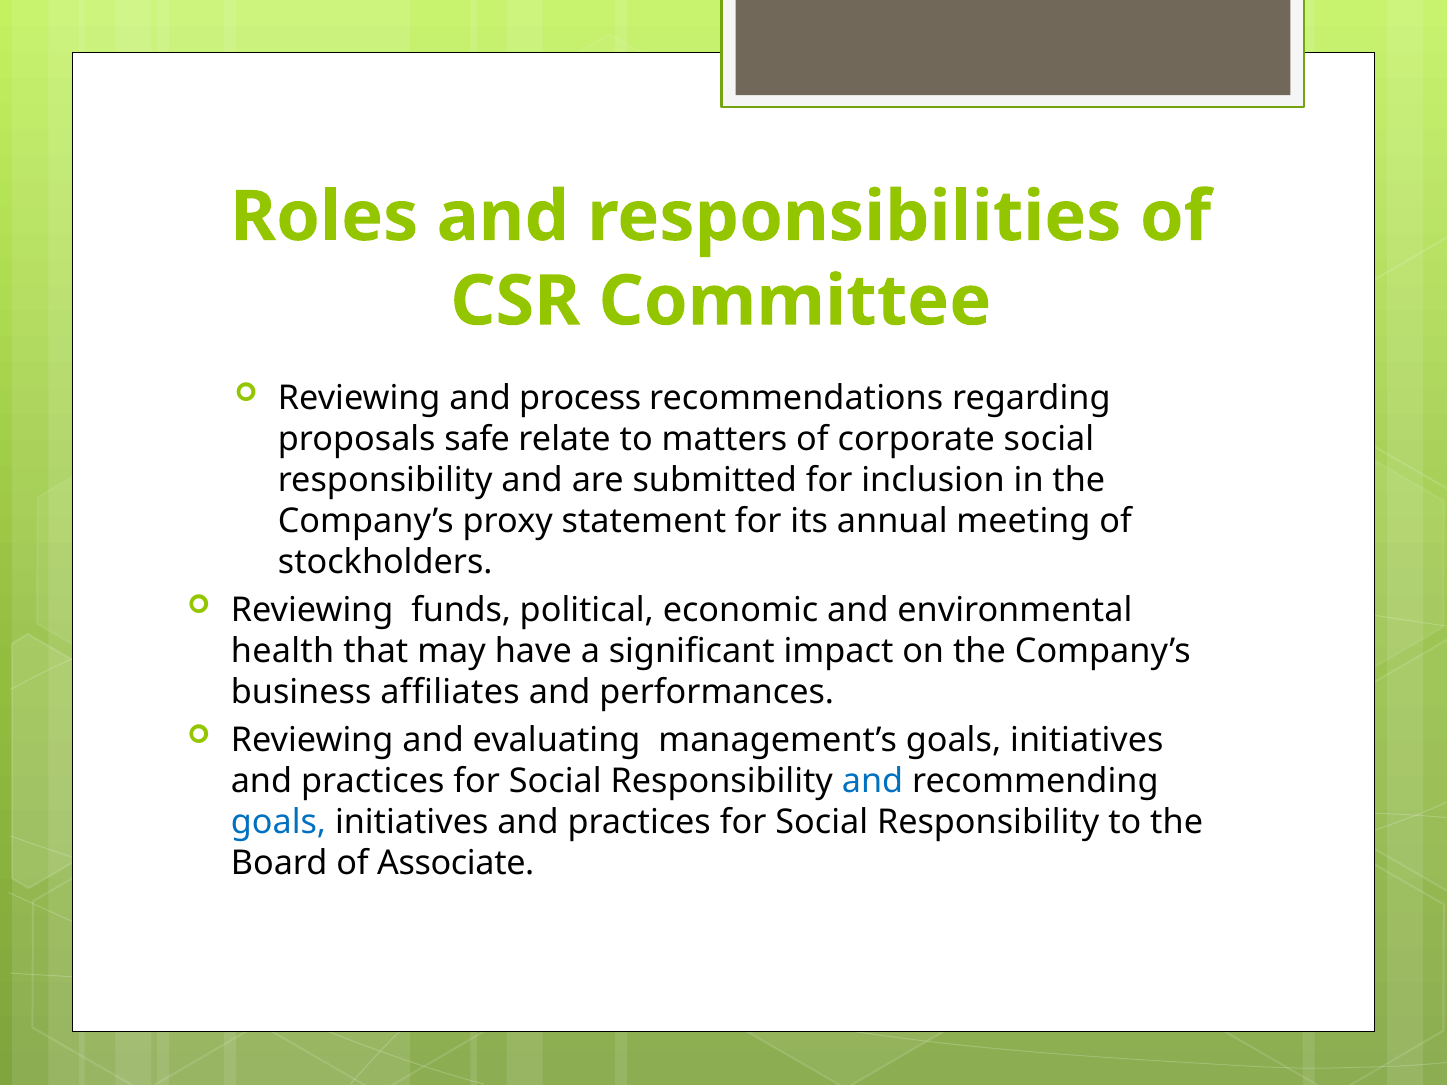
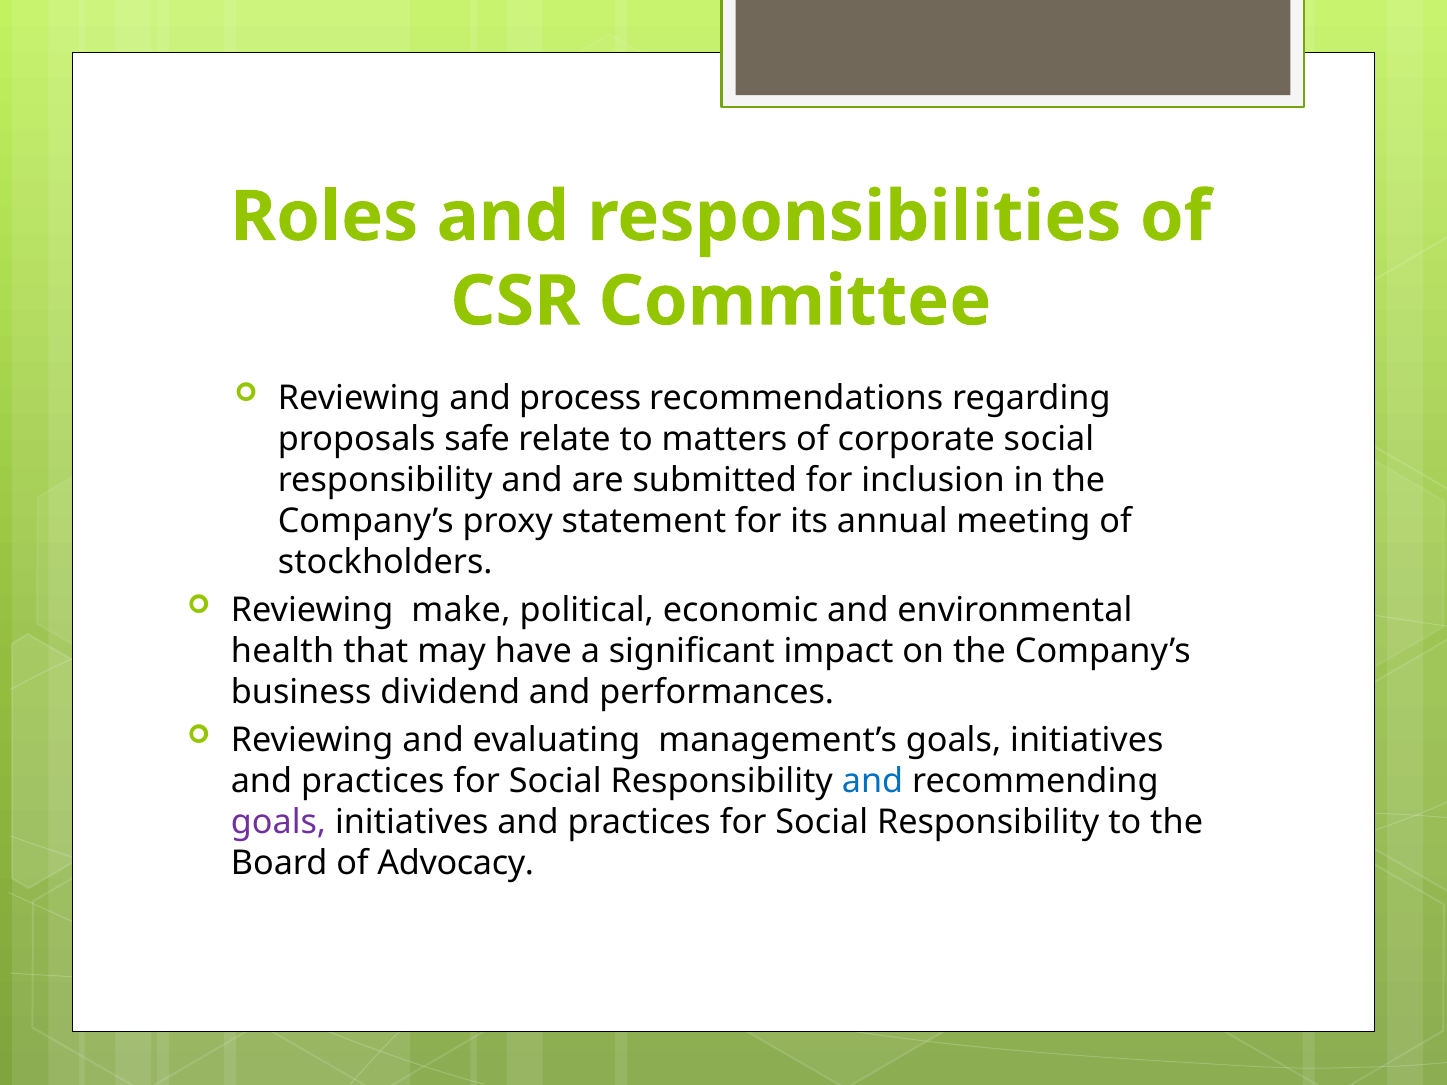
funds: funds -> make
affiliates: affiliates -> dividend
goals at (278, 822) colour: blue -> purple
Associate: Associate -> Advocacy
